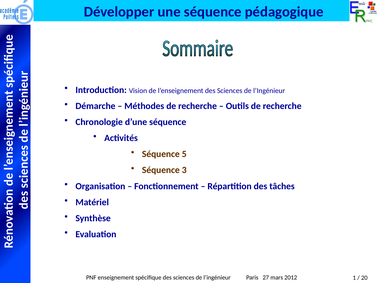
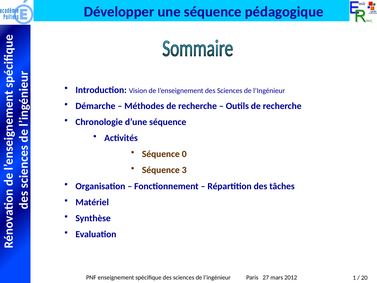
5: 5 -> 0
